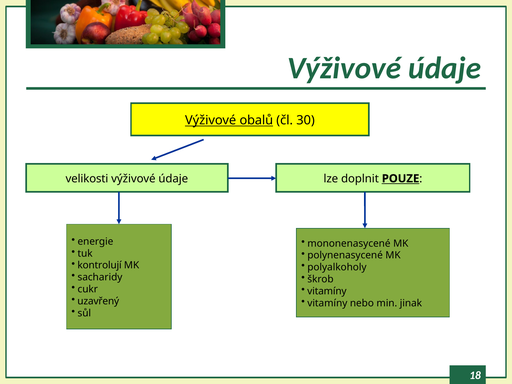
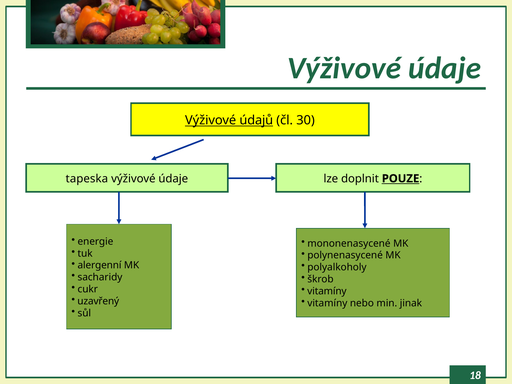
obalů: obalů -> údajů
velikosti: velikosti -> tapeska
kontrolují: kontrolují -> alergenní
